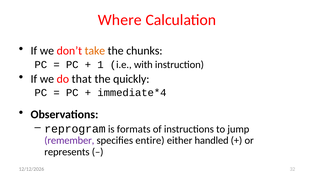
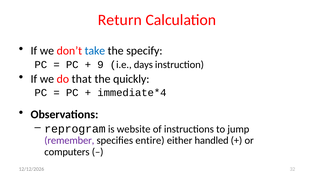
Where: Where -> Return
take colour: orange -> blue
chunks: chunks -> specify
1: 1 -> 9
with: with -> days
formats: formats -> website
represents: represents -> computers
